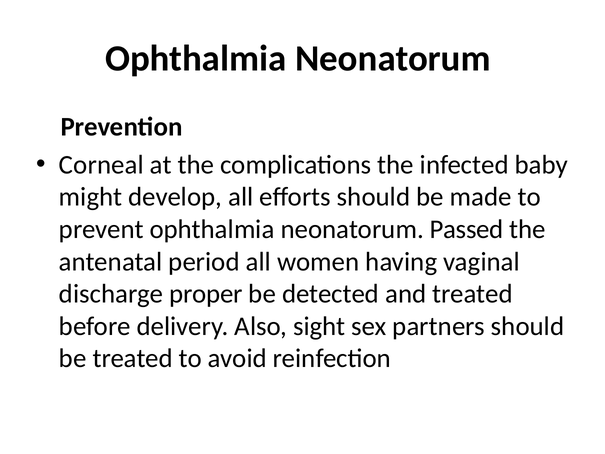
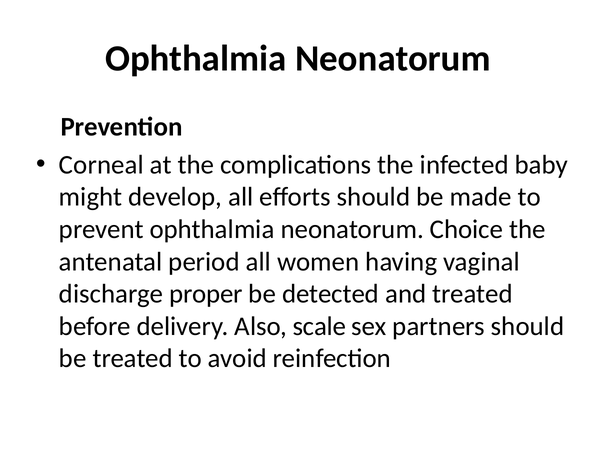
Passed: Passed -> Choice
sight: sight -> scale
